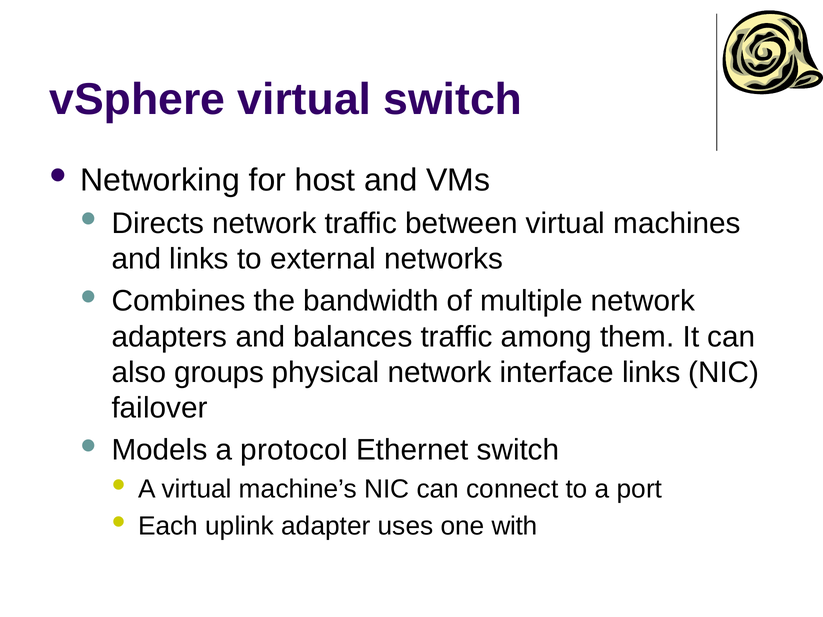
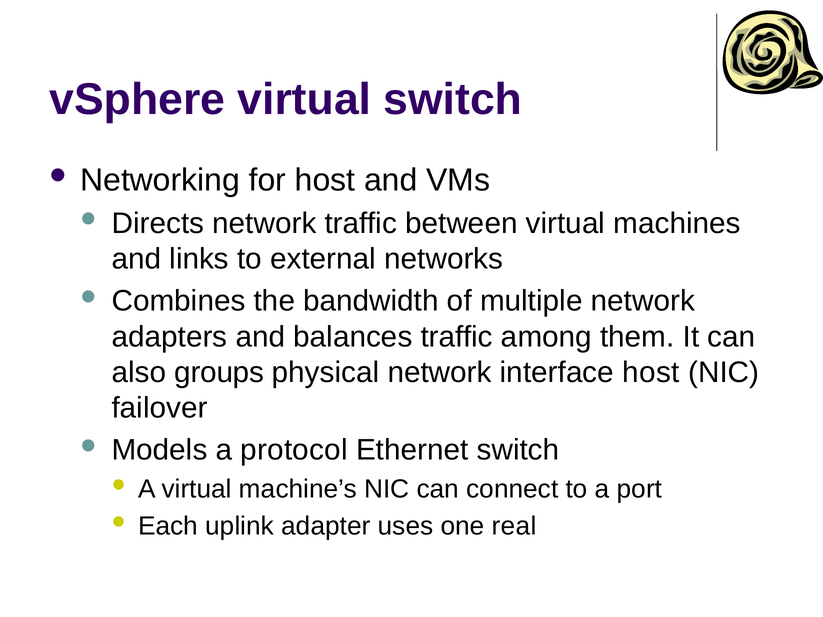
interface links: links -> host
with: with -> real
